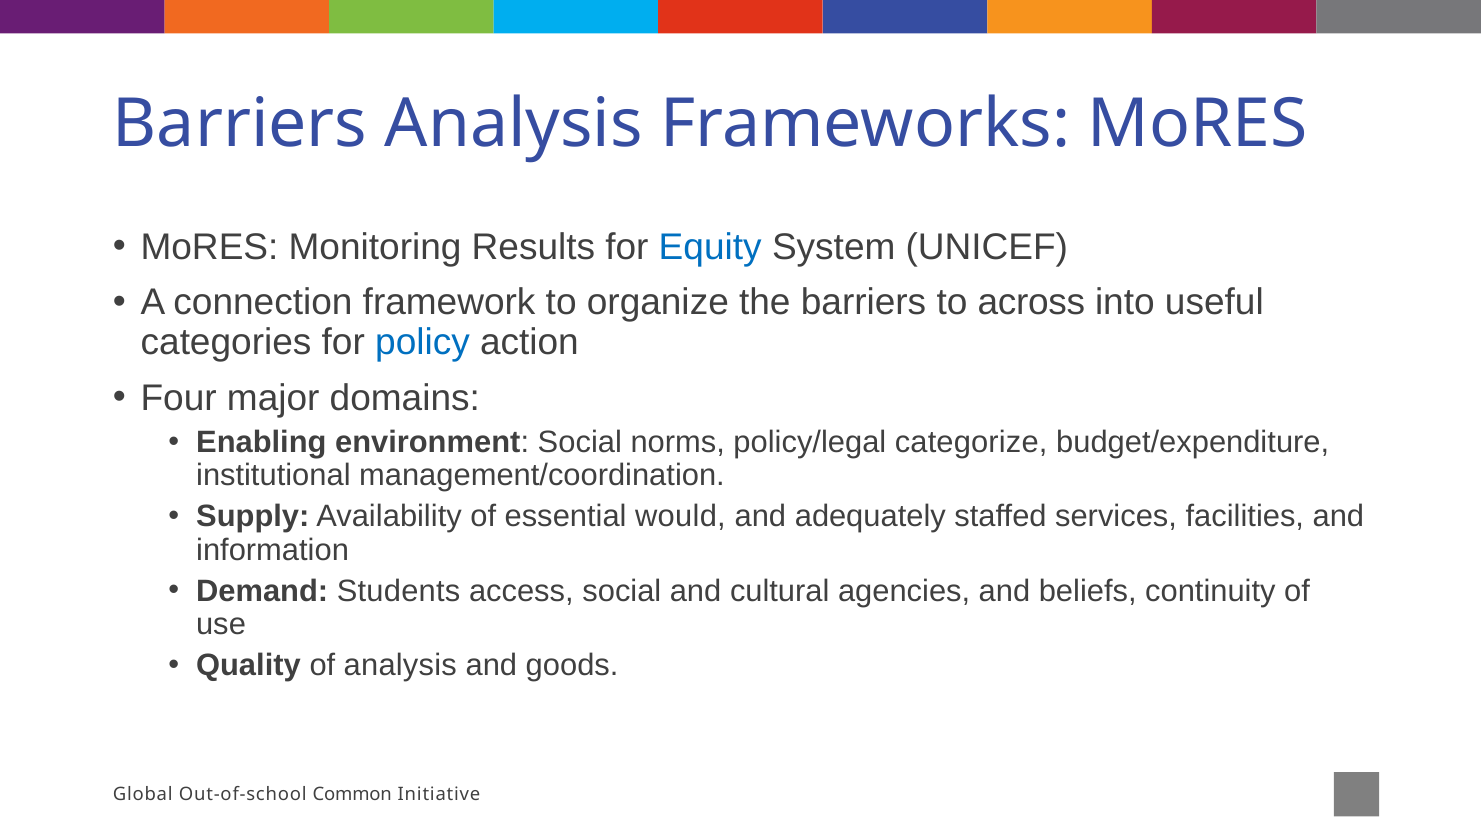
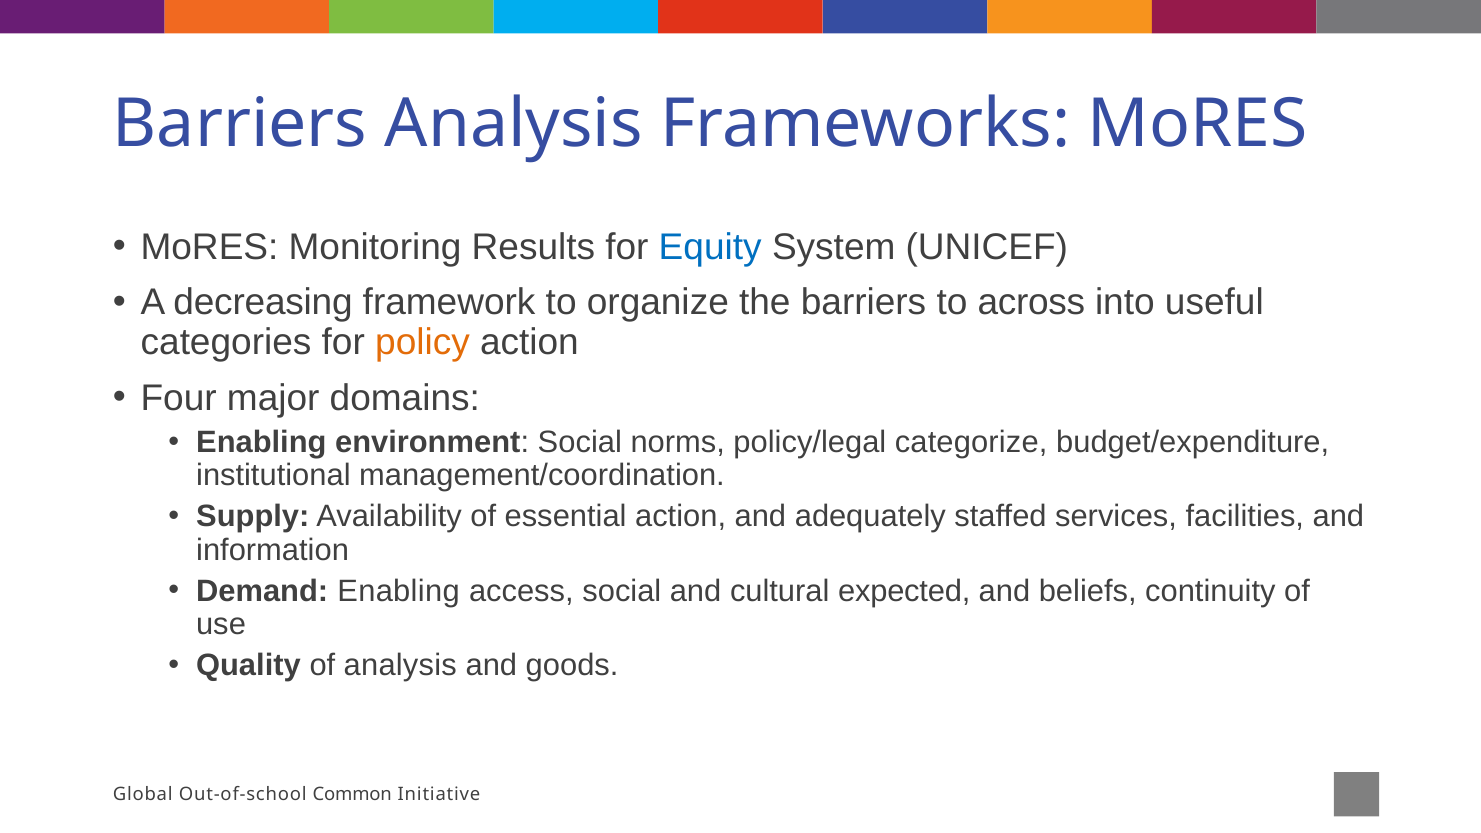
connection: connection -> decreasing
policy colour: blue -> orange
essential would: would -> action
Demand Students: Students -> Enabling
agencies: agencies -> expected
